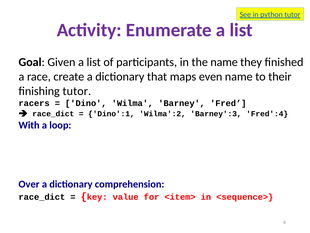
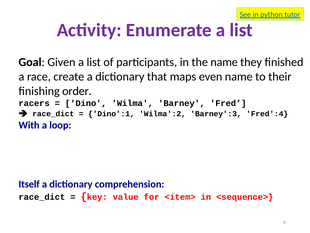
finishing tutor: tutor -> order
Over: Over -> Itself
